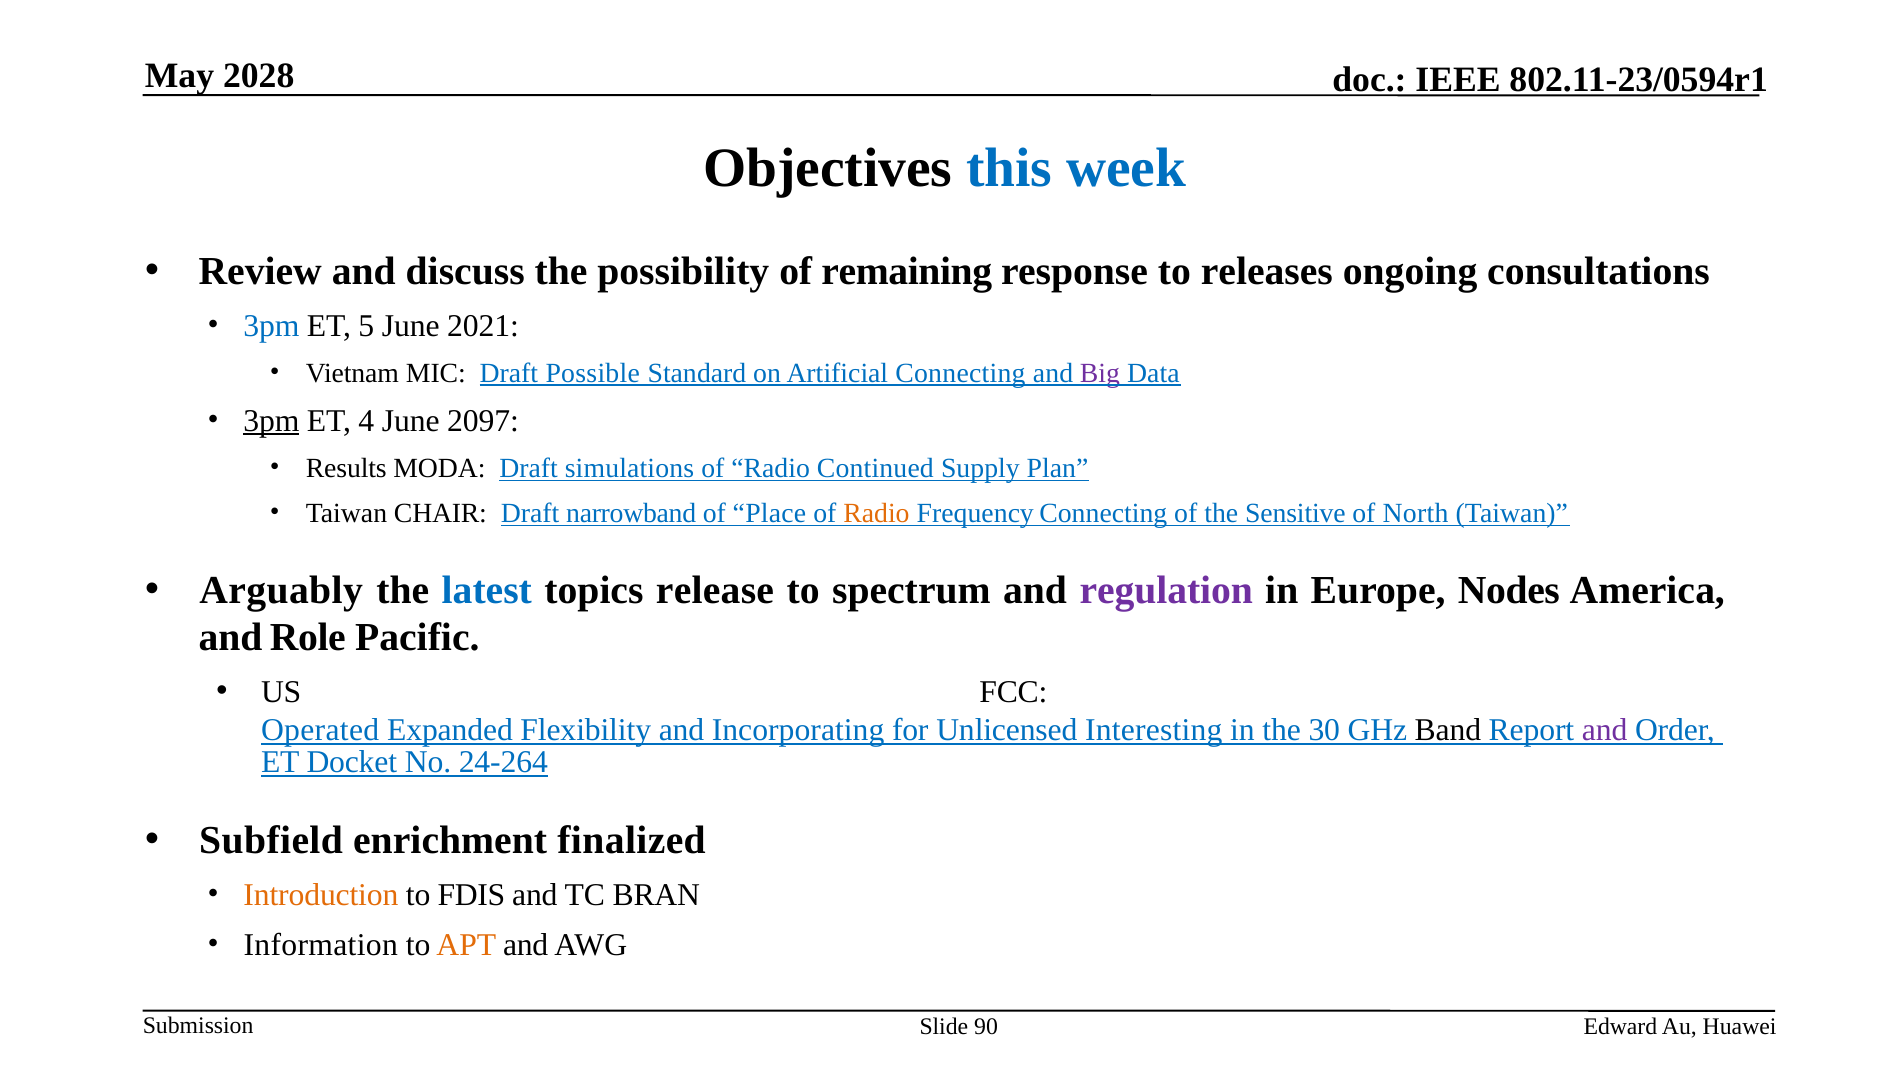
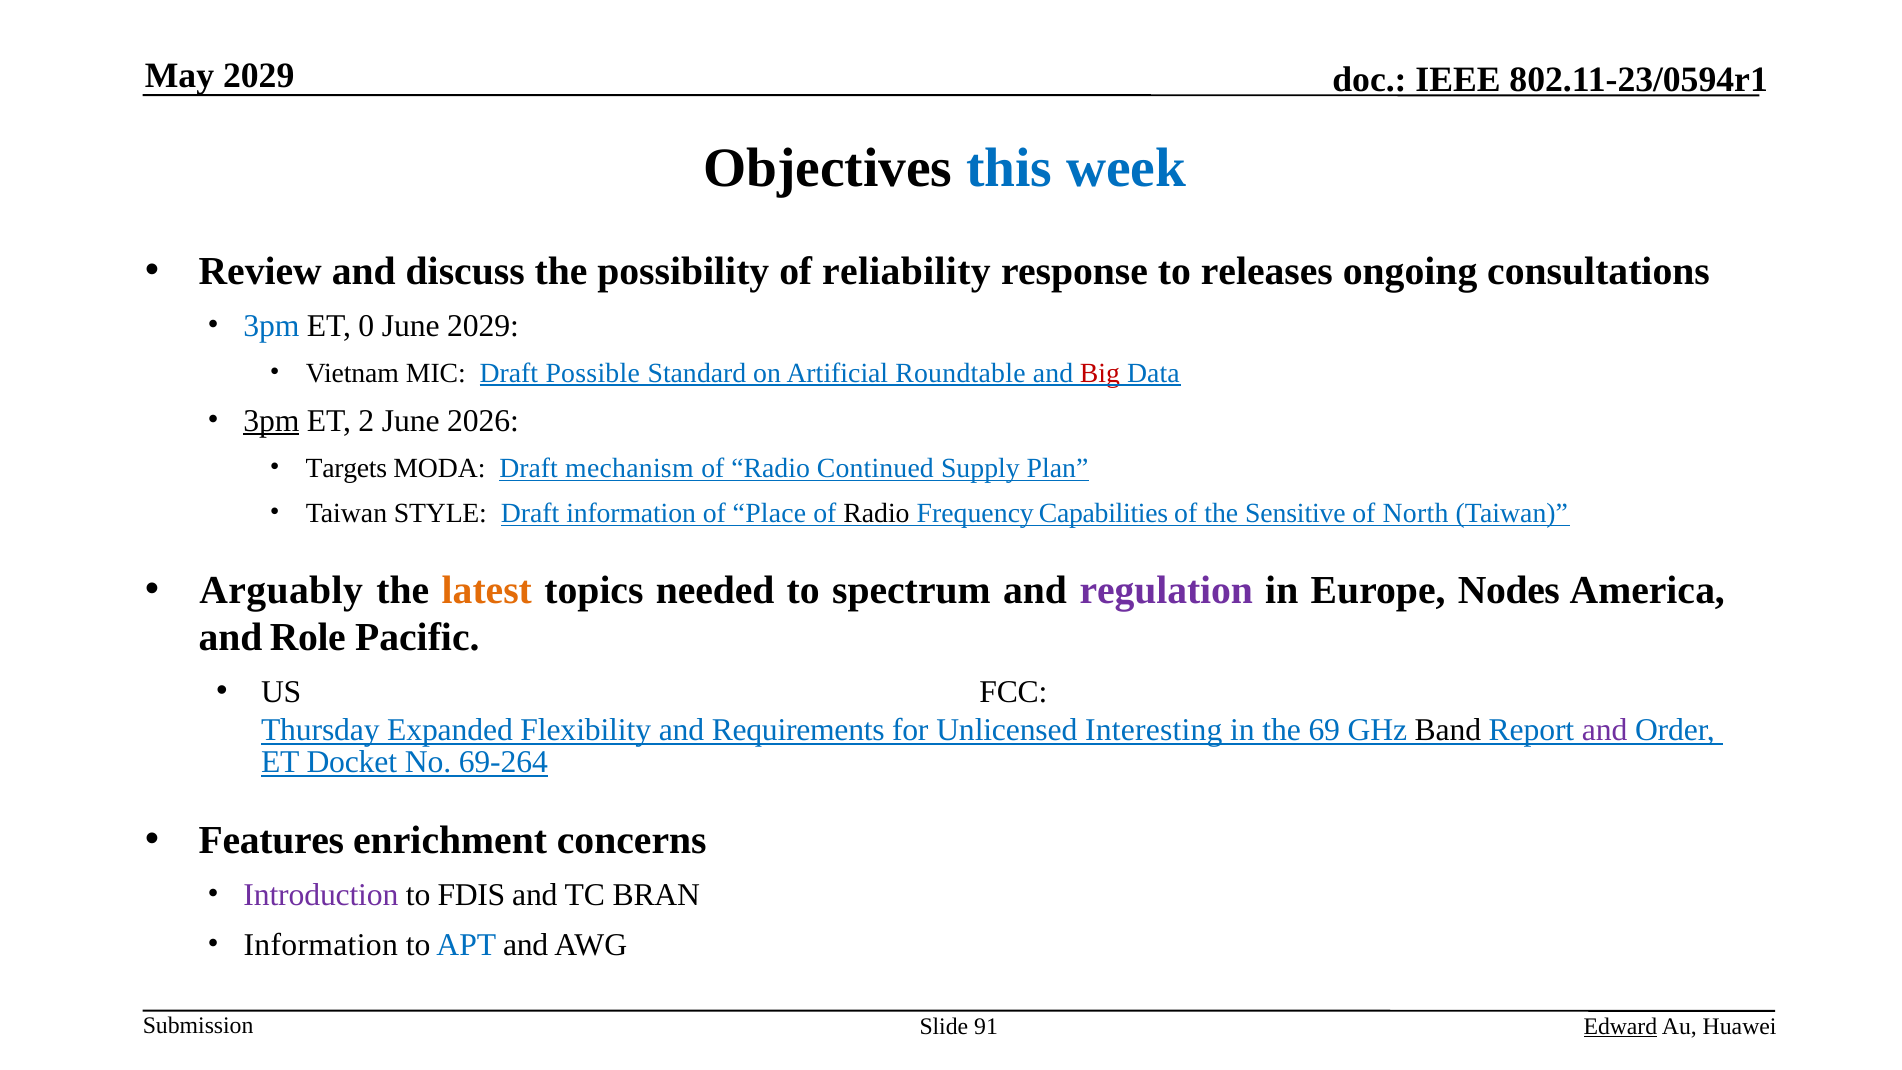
May 2028: 2028 -> 2029
remaining: remaining -> reliability
5: 5 -> 0
June 2021: 2021 -> 2029
Artificial Connecting: Connecting -> Roundtable
Big colour: purple -> red
4: 4 -> 2
2097: 2097 -> 2026
Results: Results -> Targets
simulations: simulations -> mechanism
CHAIR: CHAIR -> STYLE
Draft narrowband: narrowband -> information
Radio at (876, 513) colour: orange -> black
Frequency Connecting: Connecting -> Capabilities
latest colour: blue -> orange
release: release -> needed
Operated: Operated -> Thursday
Incorporating: Incorporating -> Requirements
30: 30 -> 69
24-264: 24-264 -> 69-264
Subfield: Subfield -> Features
finalized: finalized -> concerns
Introduction colour: orange -> purple
APT colour: orange -> blue
90: 90 -> 91
Edward underline: none -> present
